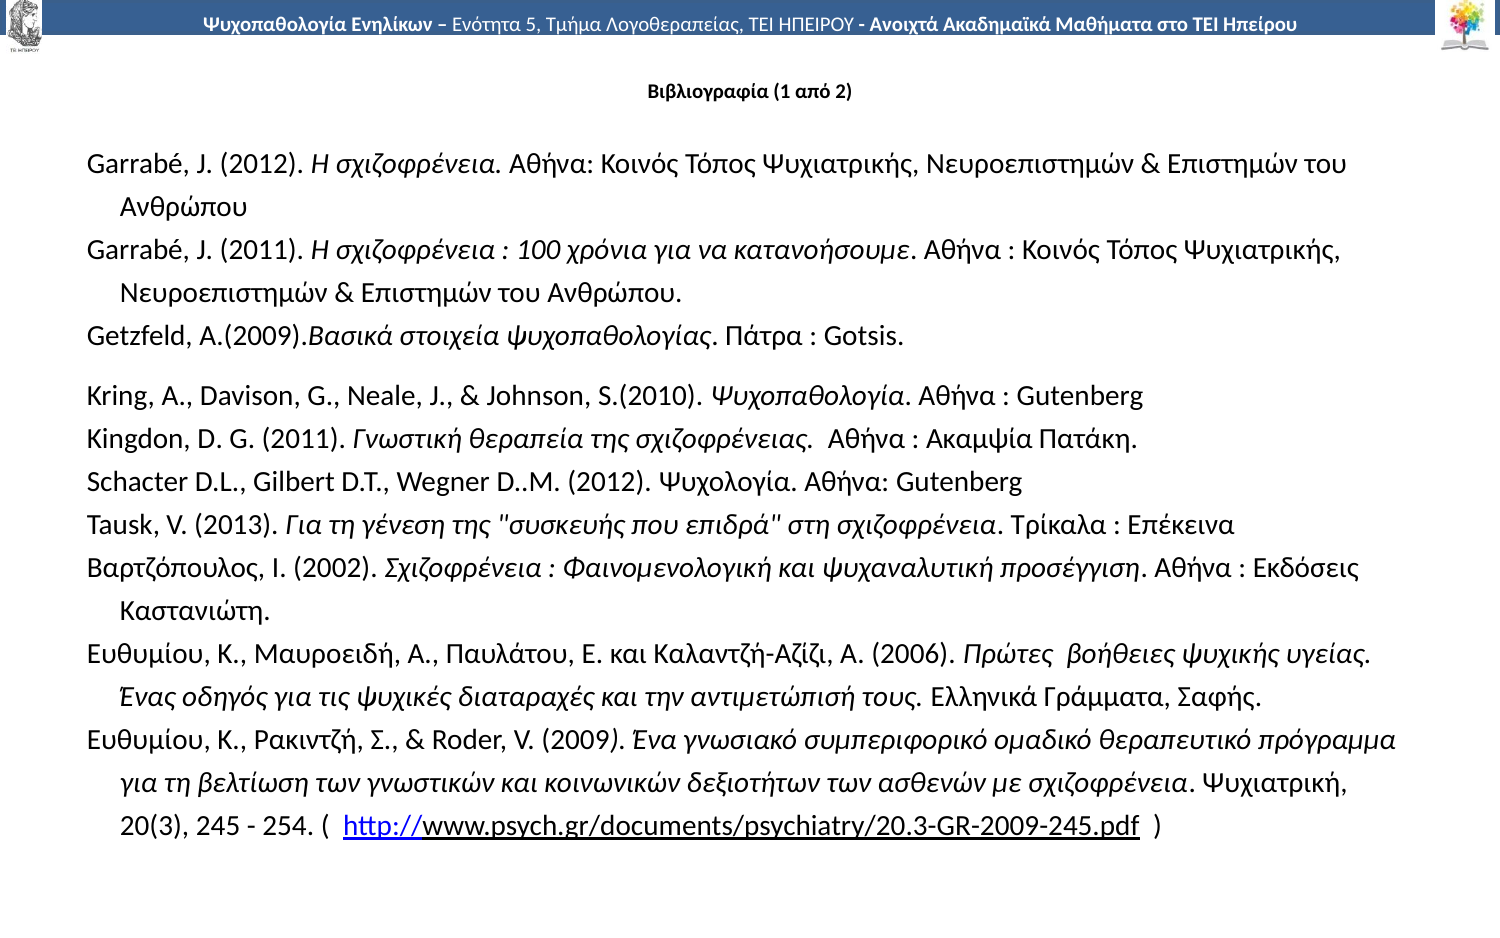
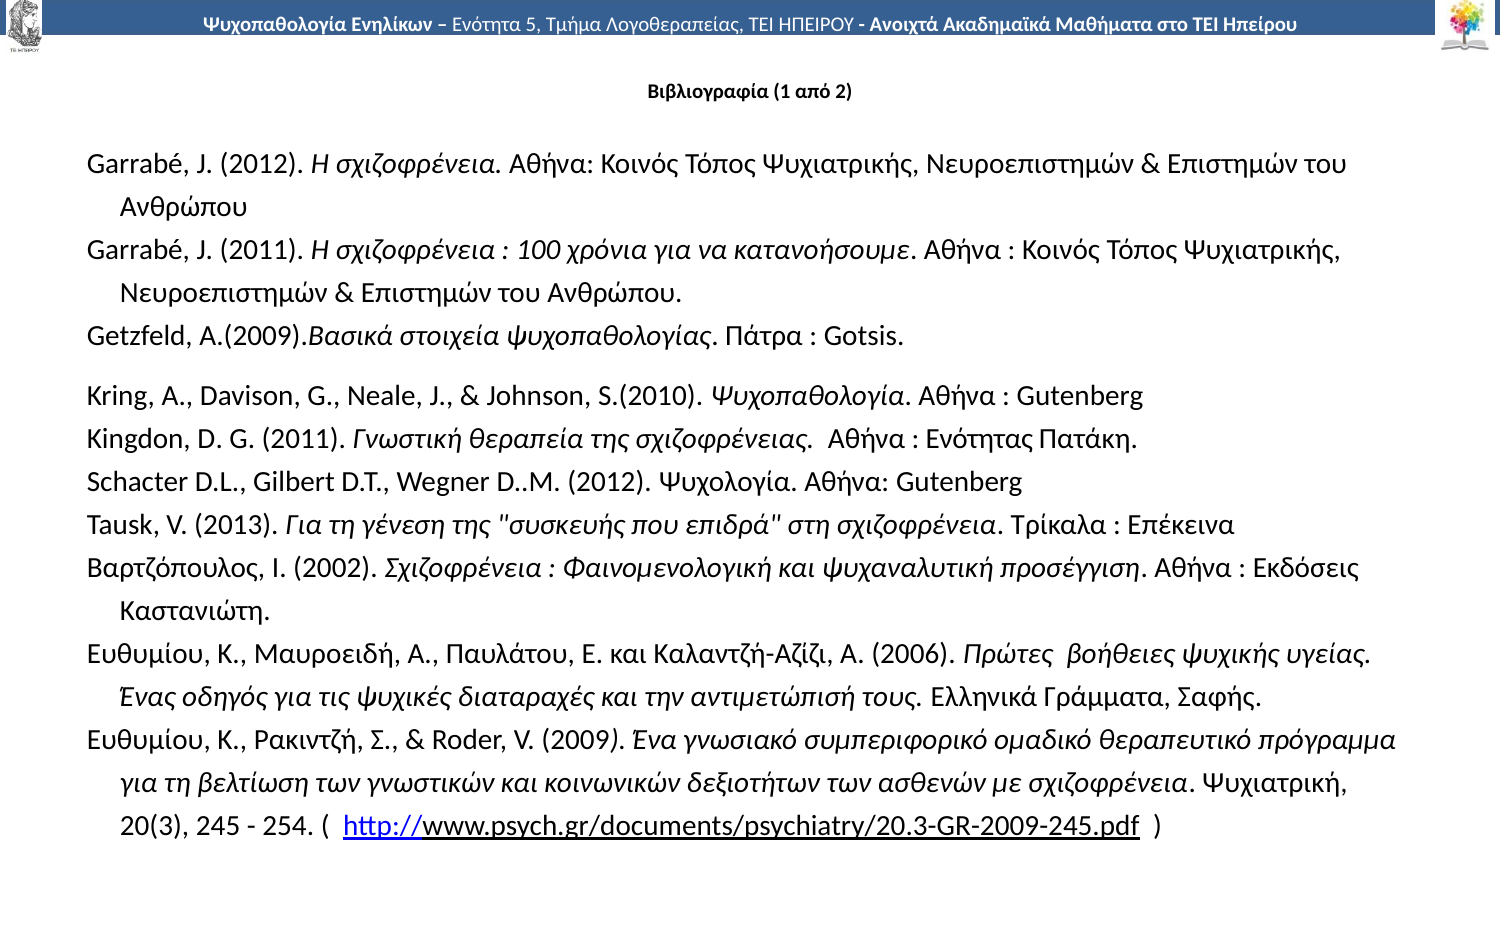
Ακαμψία: Ακαμψία -> Ενότητας
